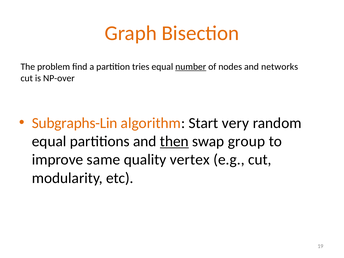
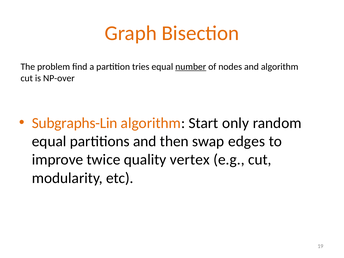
and networks: networks -> algorithm
very: very -> only
then underline: present -> none
group: group -> edges
same: same -> twice
